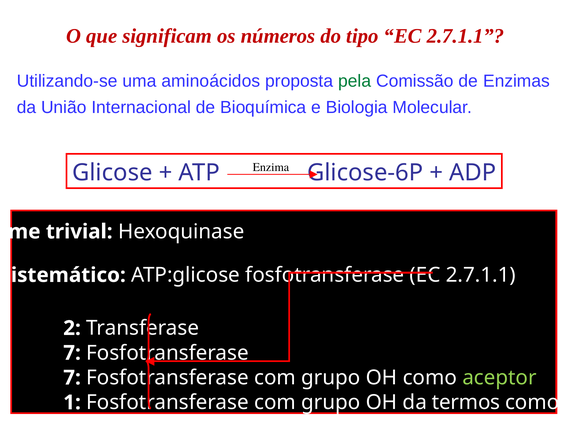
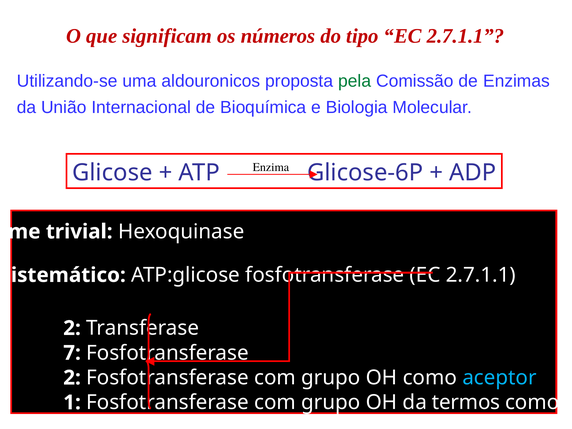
aminoácidos: aminoácidos -> aldouronicos
7 at (72, 378): 7 -> 2
aceptor at (500, 378) colour: light green -> light blue
